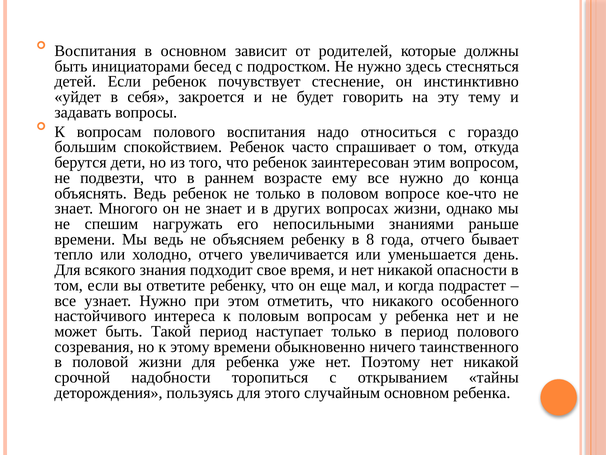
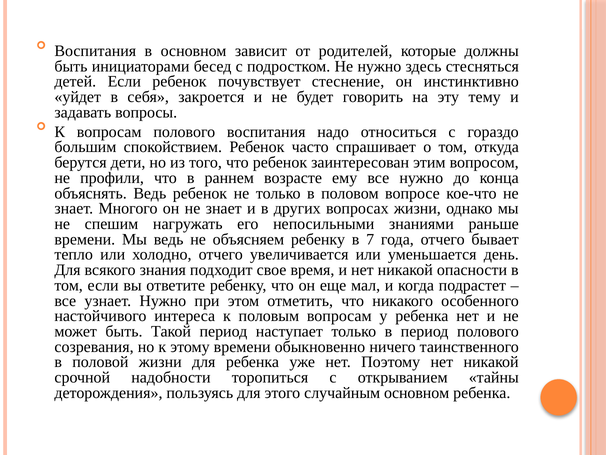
подвезти: подвезти -> профили
8: 8 -> 7
